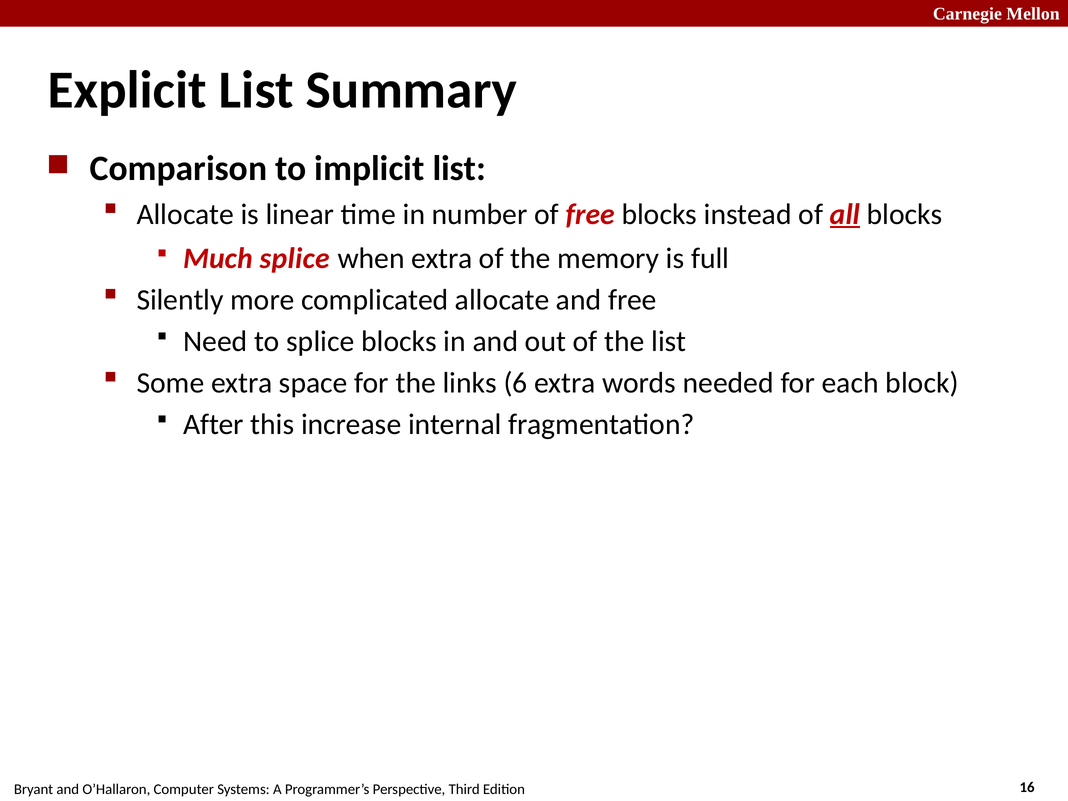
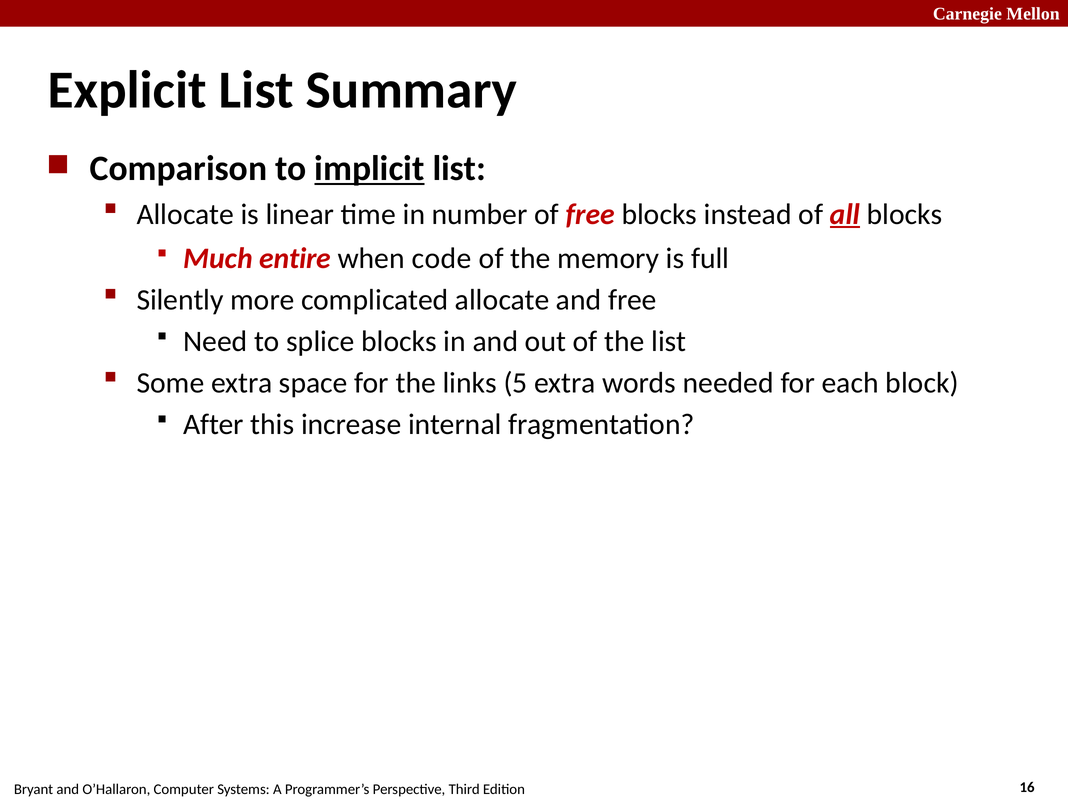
implicit underline: none -> present
Much splice: splice -> entire
when extra: extra -> code
6: 6 -> 5
